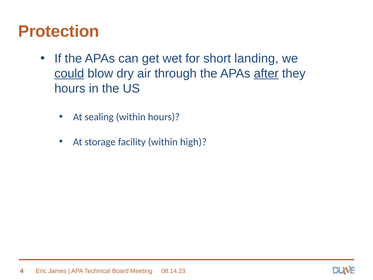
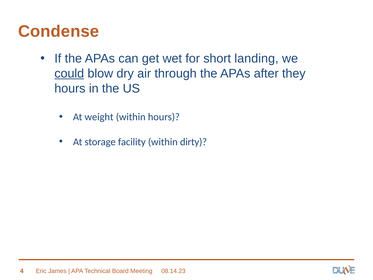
Protection: Protection -> Condense
after underline: present -> none
sealing: sealing -> weight
high: high -> dirty
